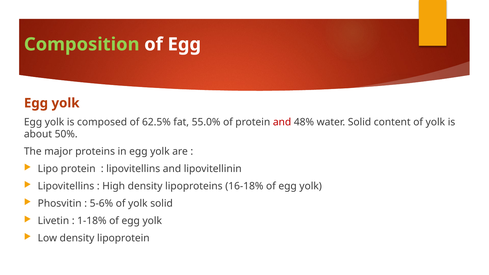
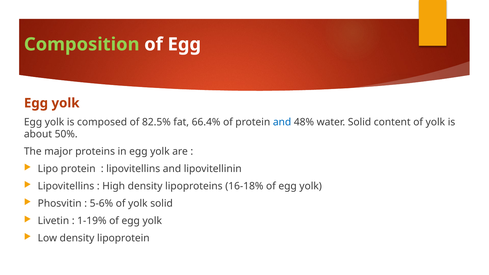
62.5%: 62.5% -> 82.5%
55.0%: 55.0% -> 66.4%
and at (282, 122) colour: red -> blue
1-18%: 1-18% -> 1-19%
